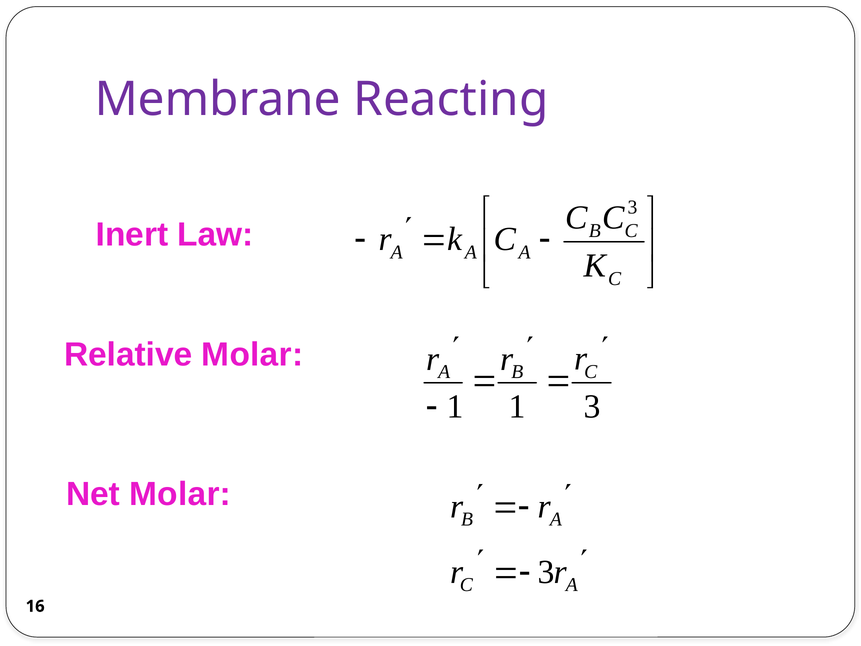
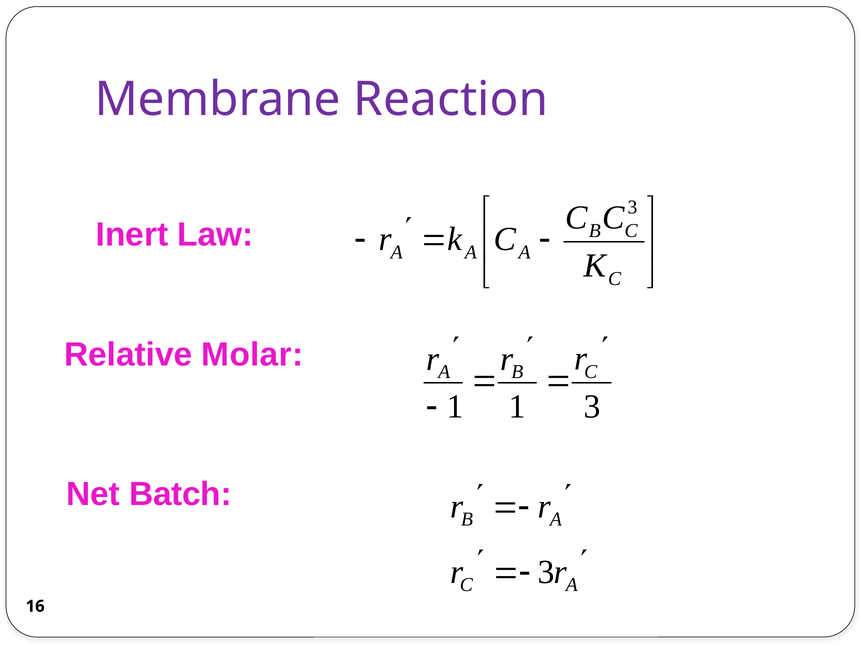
Reacting: Reacting -> Reaction
Net Molar: Molar -> Batch
